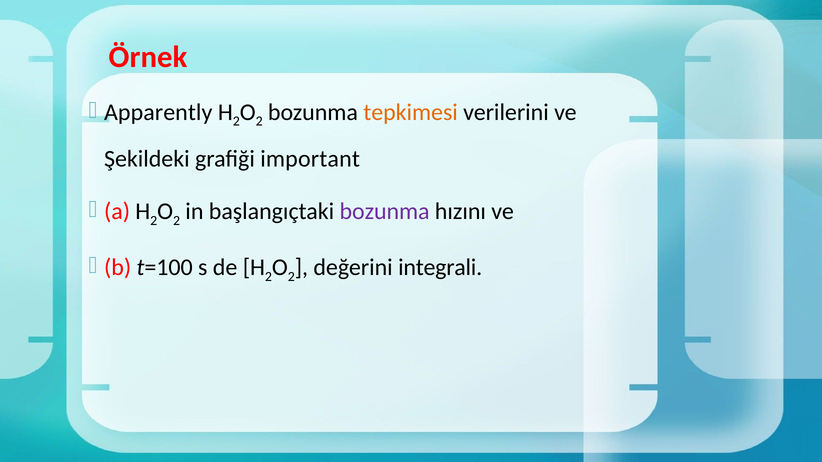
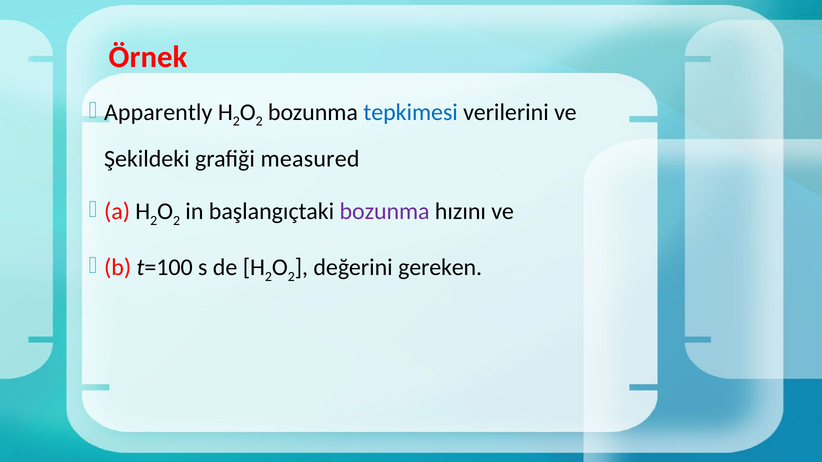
tepkimesi colour: orange -> blue
important: important -> measured
integrali: integrali -> gereken
